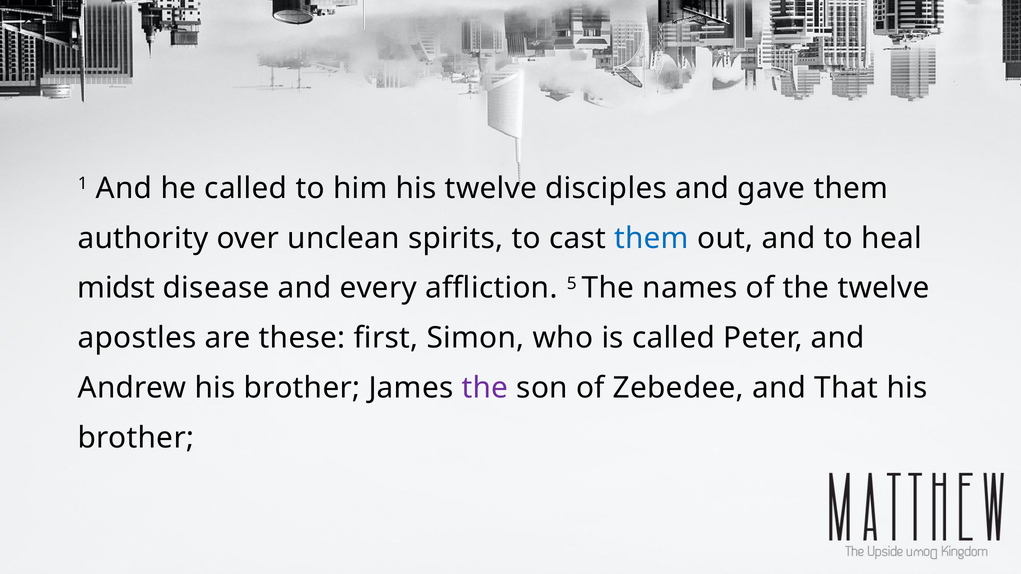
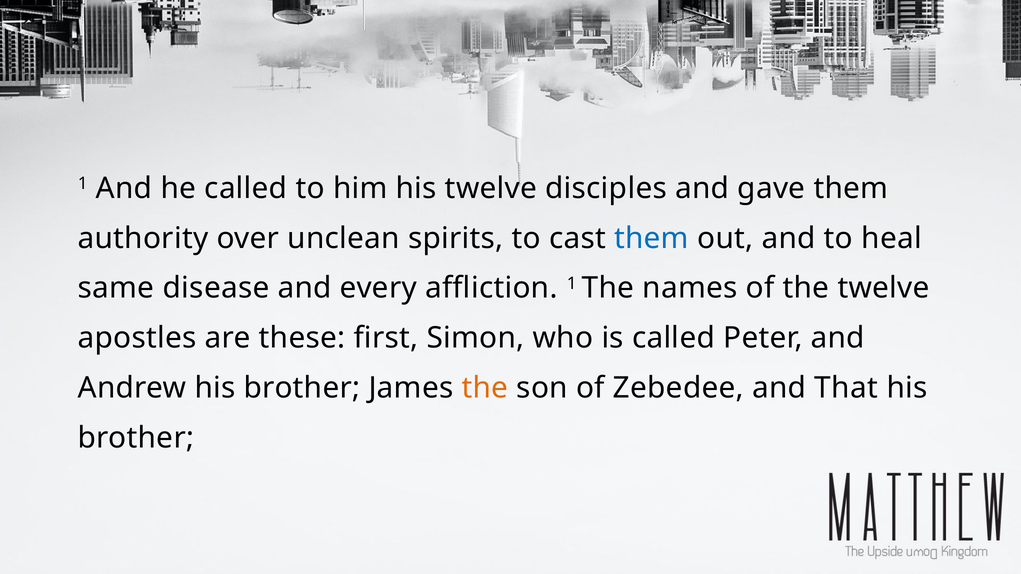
midst: midst -> same
affliction 5: 5 -> 1
the at (485, 388) colour: purple -> orange
